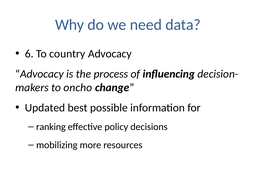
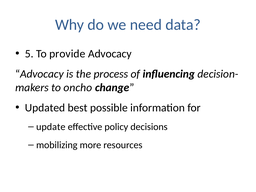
6: 6 -> 5
country: country -> provide
ranking: ranking -> update
